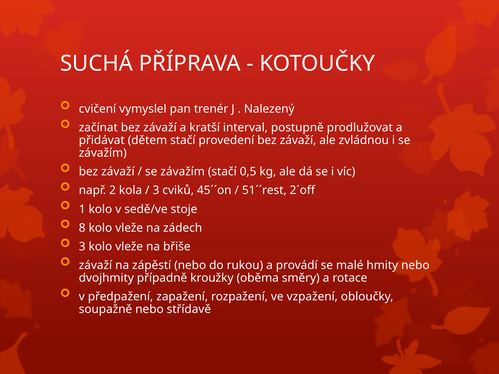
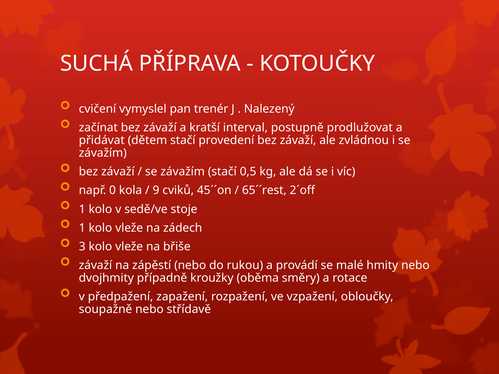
2: 2 -> 0
3 at (156, 191): 3 -> 9
51´´rest: 51´´rest -> 65´´rest
8 at (82, 228): 8 -> 1
